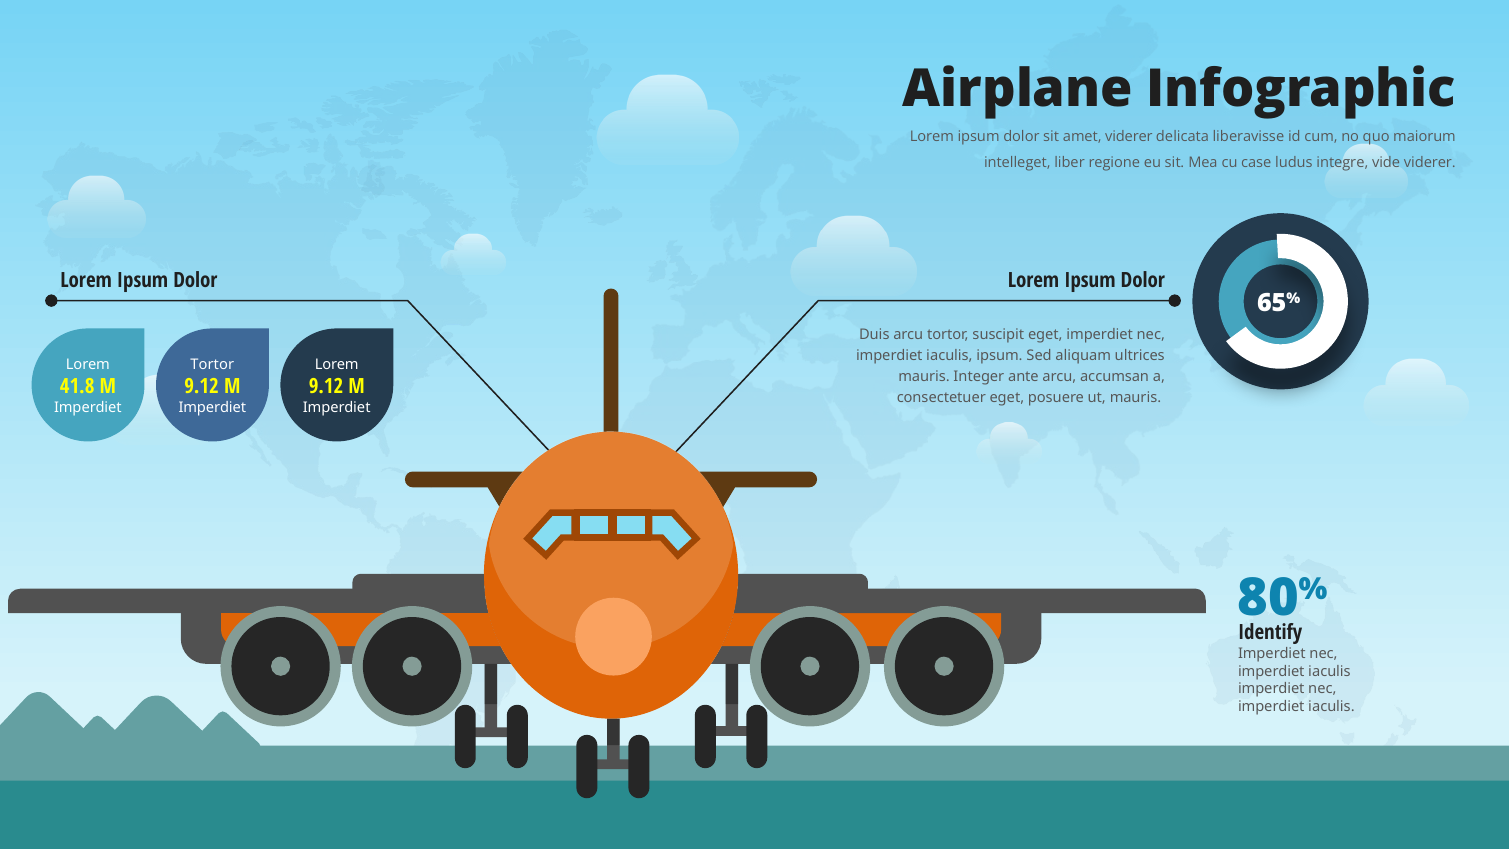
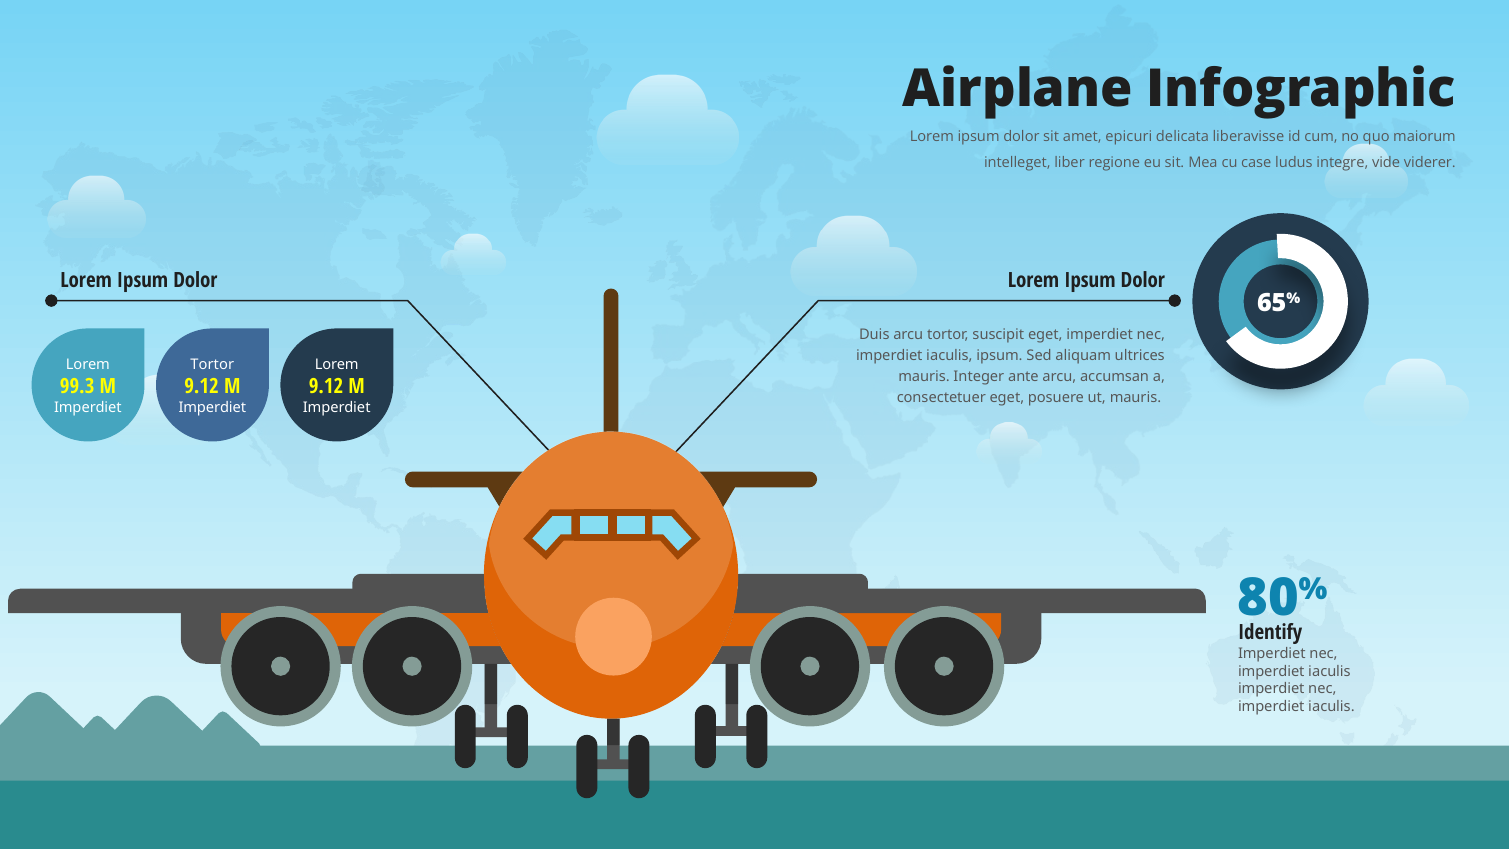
amet viderer: viderer -> epicuri
41.8: 41.8 -> 99.3
